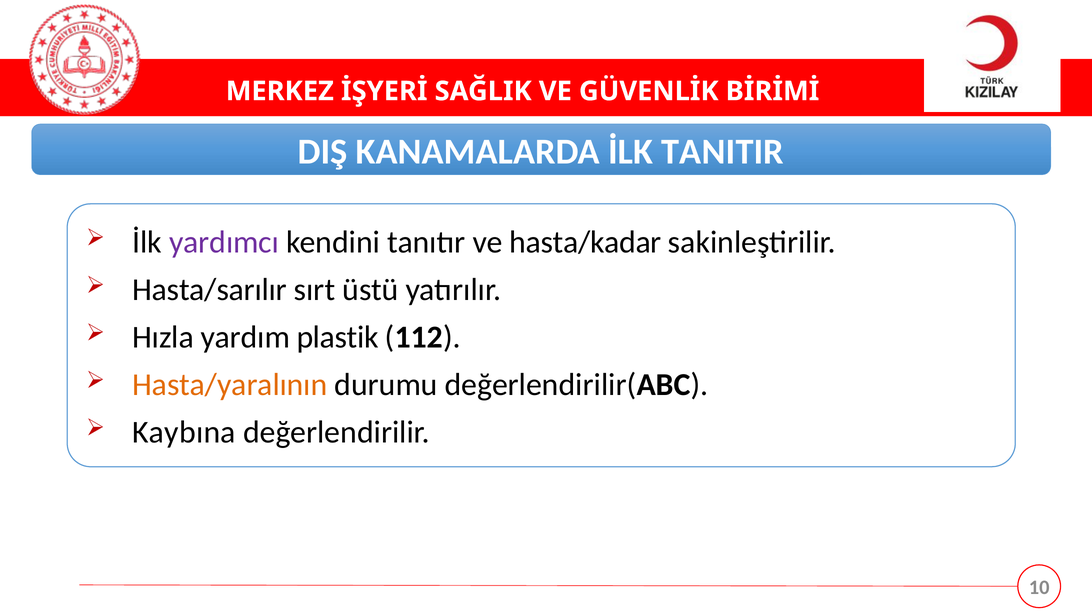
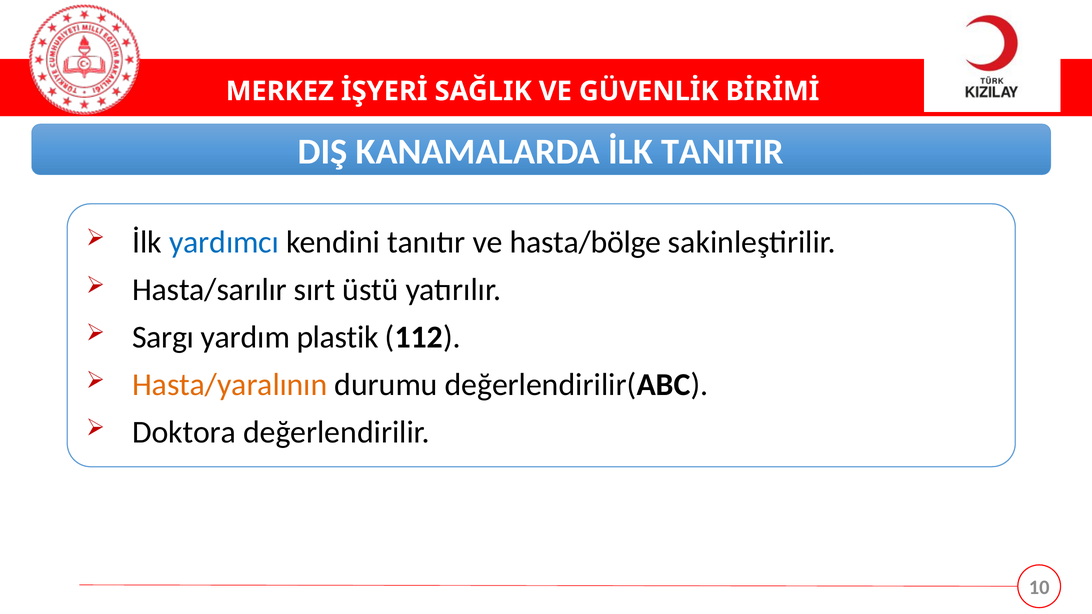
yardımcı colour: purple -> blue
hasta/kadar: hasta/kadar -> hasta/bölge
Hızla: Hızla -> Sargı
Kaybına: Kaybına -> Doktora
